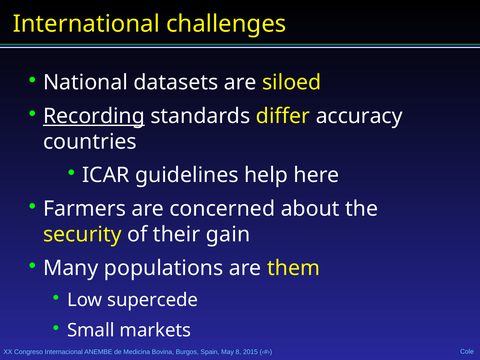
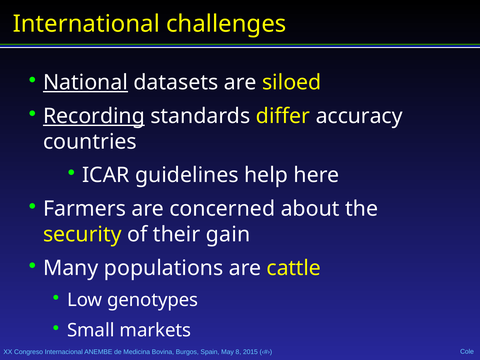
National underline: none -> present
them: them -> cattle
supercede: supercede -> genotypes
